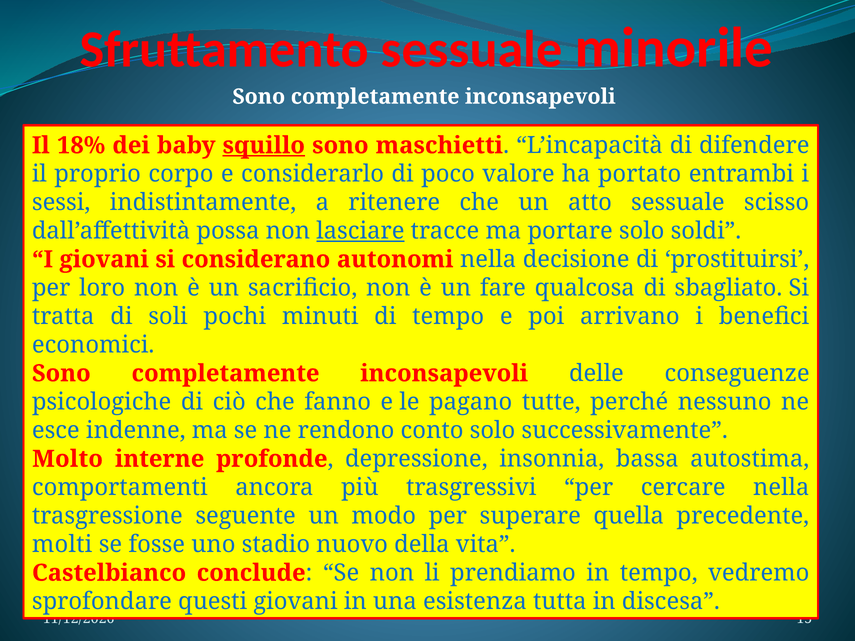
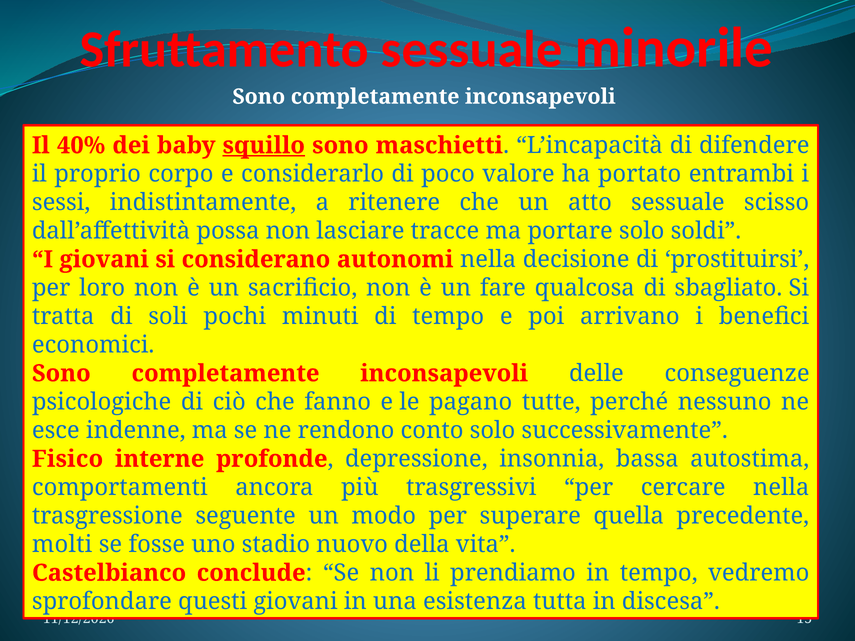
18%: 18% -> 40%
lasciare underline: present -> none
Molto: Molto -> Fisico
